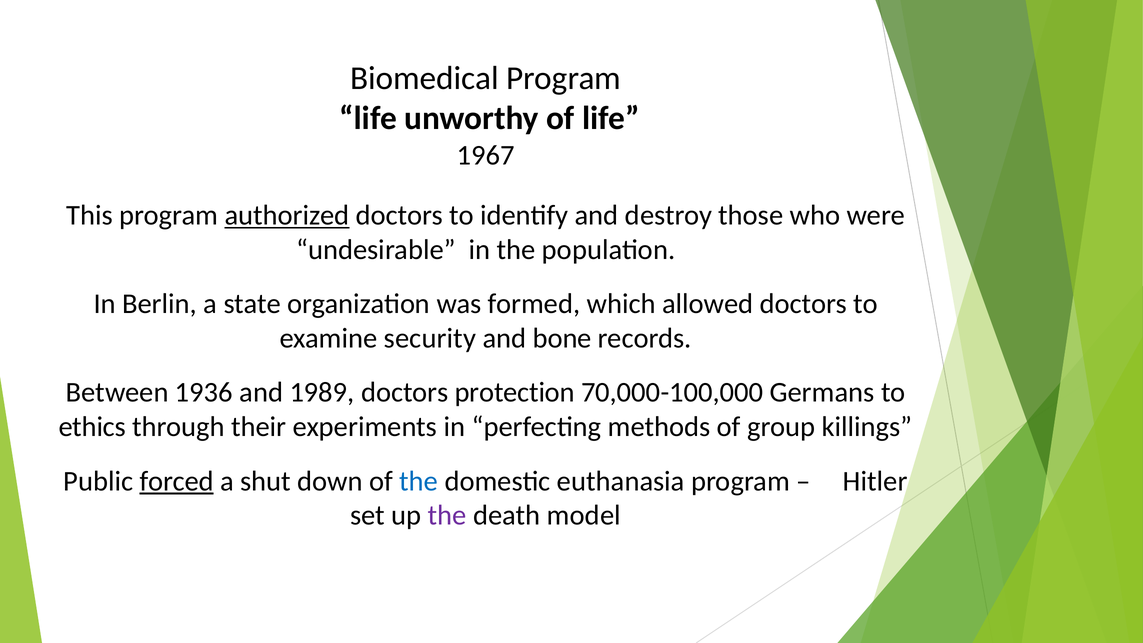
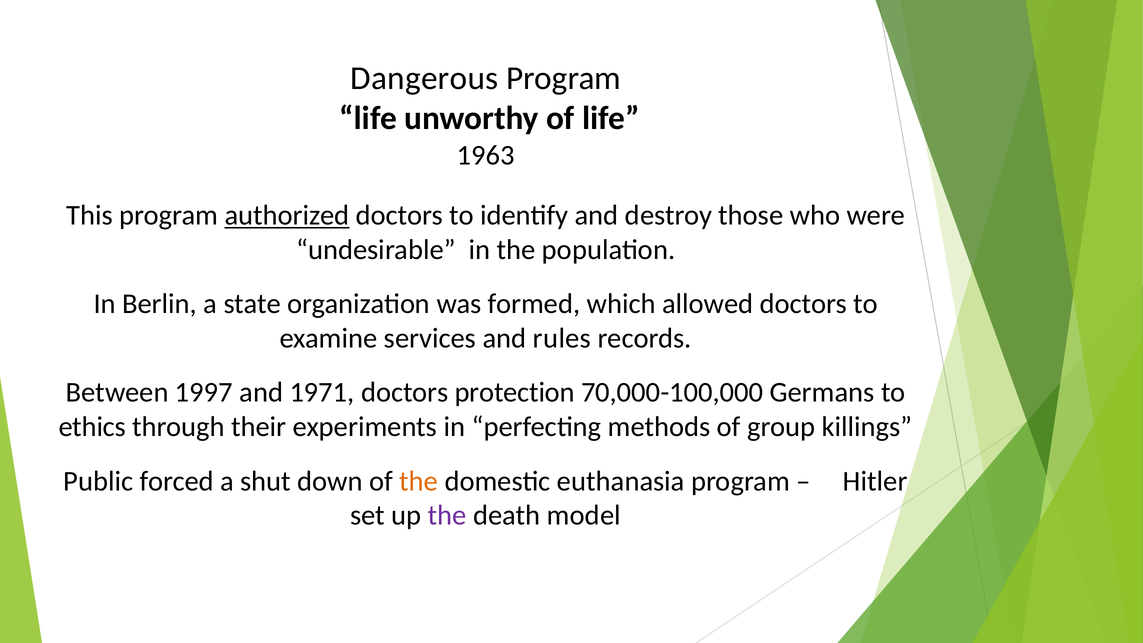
Biomedical: Biomedical -> Dangerous
1967: 1967 -> 1963
security: security -> services
bone: bone -> rules
1936: 1936 -> 1997
1989: 1989 -> 1971
forced underline: present -> none
the at (419, 481) colour: blue -> orange
